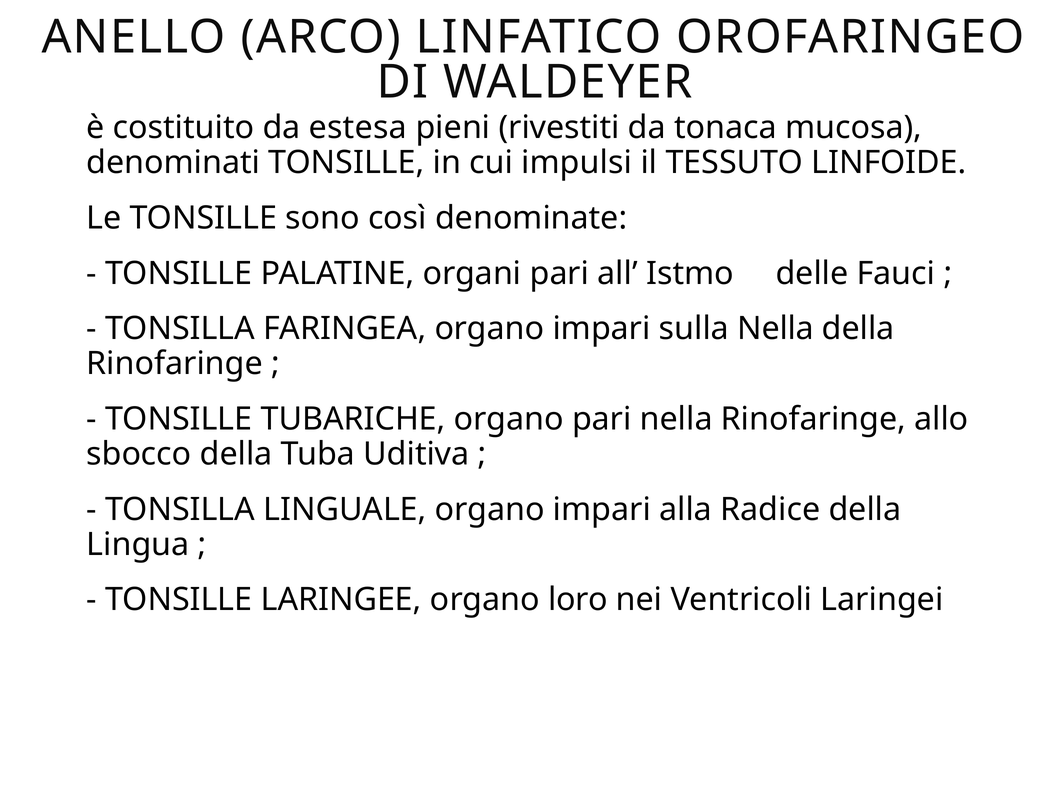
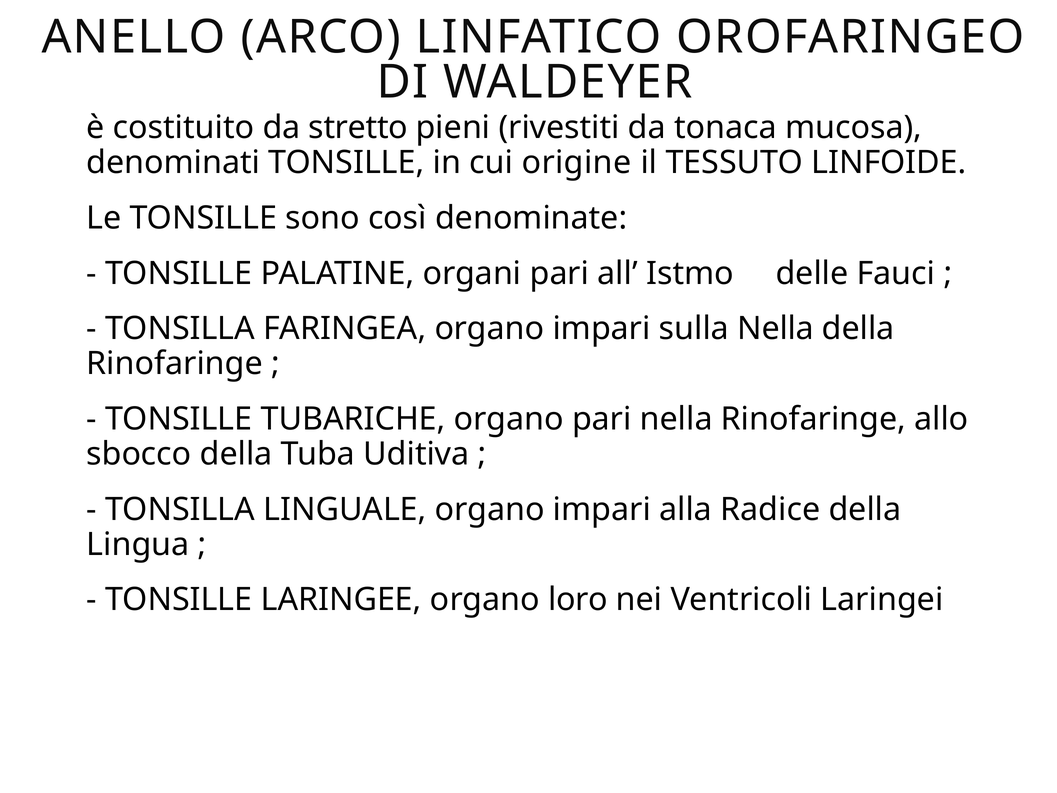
estesa: estesa -> stretto
impulsi: impulsi -> origine
